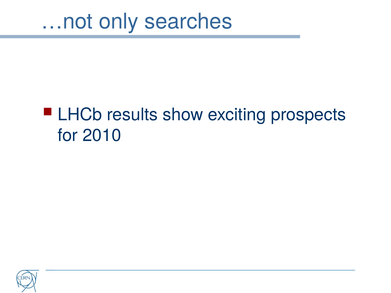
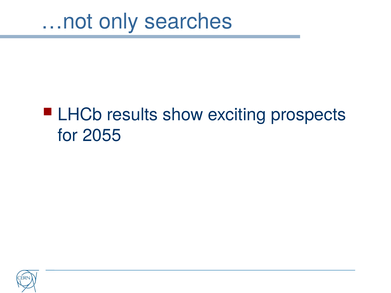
2010: 2010 -> 2055
